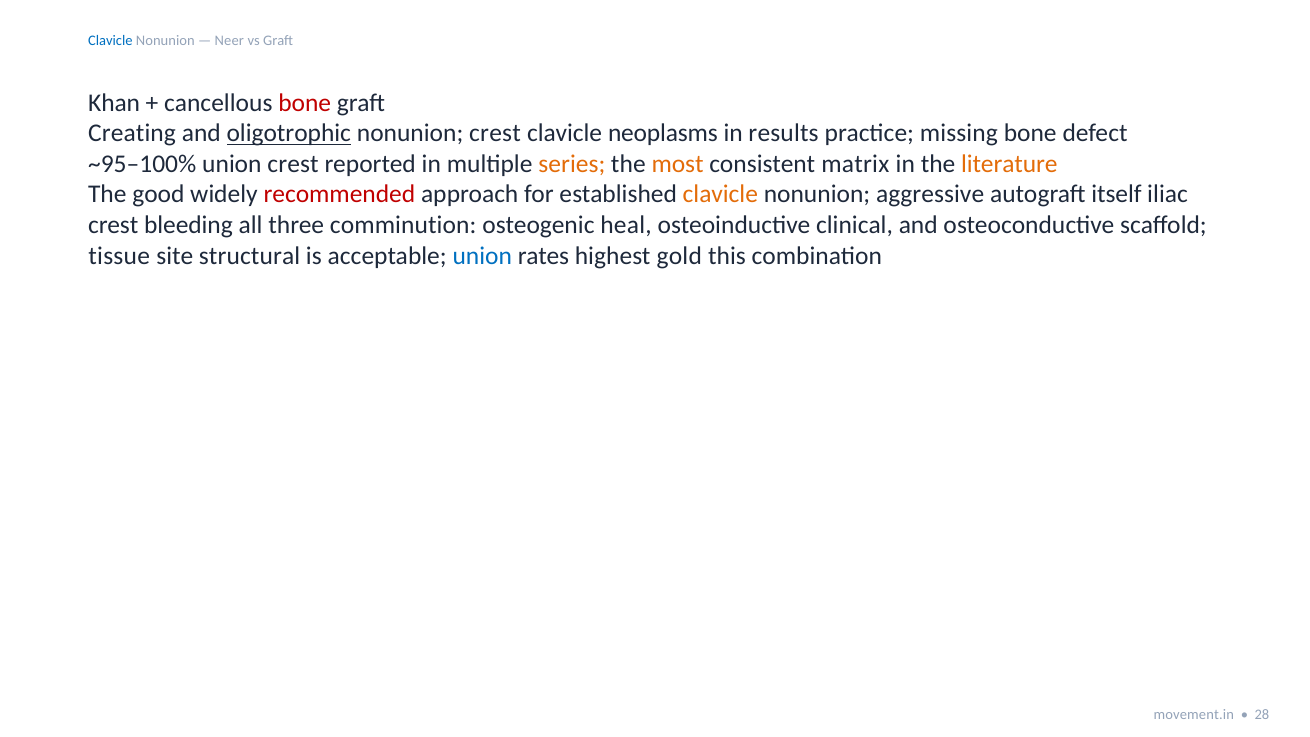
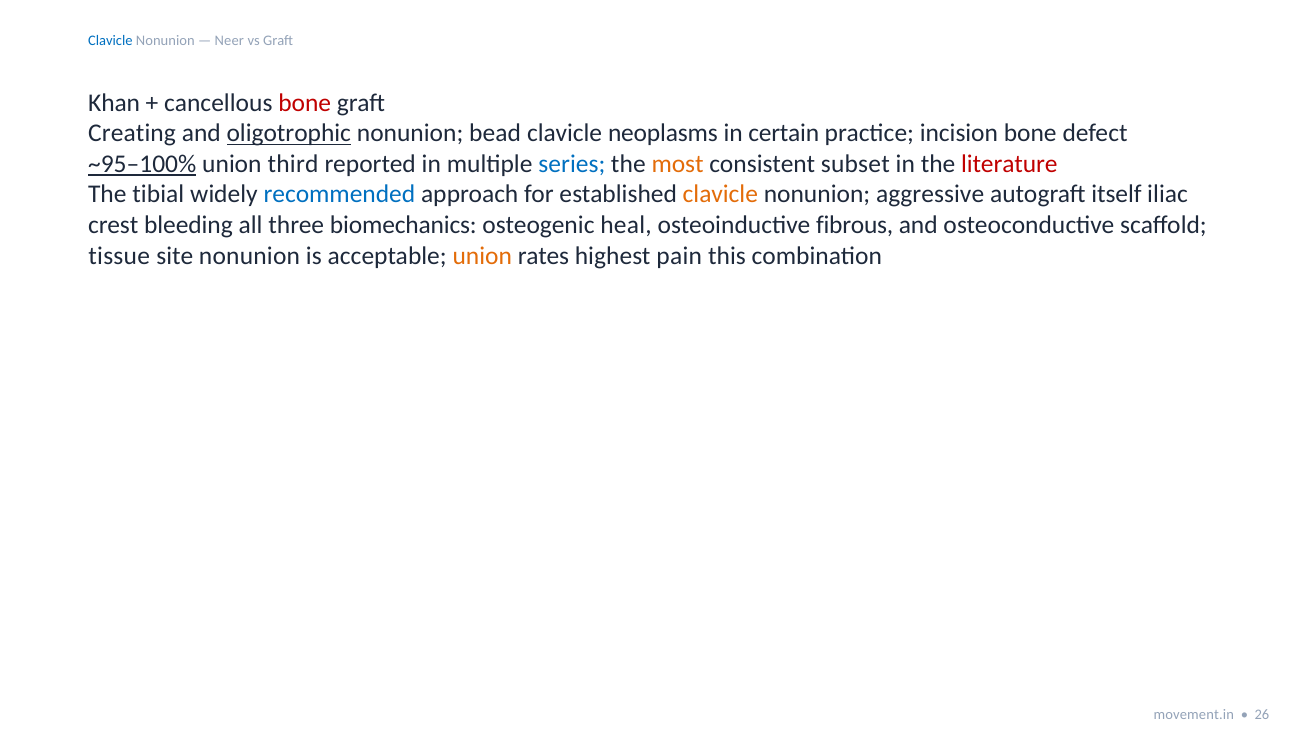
nonunion crest: crest -> bead
results: results -> certain
missing: missing -> incision
~95–100% underline: none -> present
union crest: crest -> third
series colour: orange -> blue
matrix: matrix -> subset
literature colour: orange -> red
good: good -> tibial
recommended colour: red -> blue
comminution: comminution -> biomechanics
clinical: clinical -> fibrous
site structural: structural -> nonunion
union at (482, 256) colour: blue -> orange
gold: gold -> pain
28: 28 -> 26
